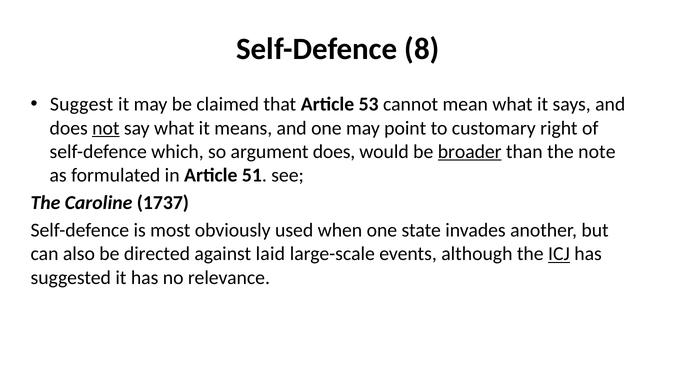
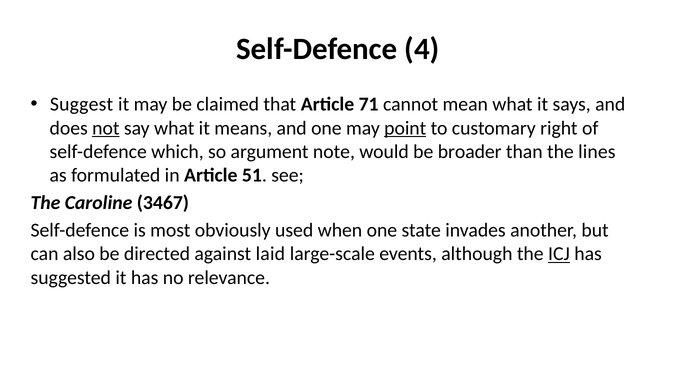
8: 8 -> 4
53: 53 -> 71
point underline: none -> present
argument does: does -> note
broader underline: present -> none
note: note -> lines
1737: 1737 -> 3467
